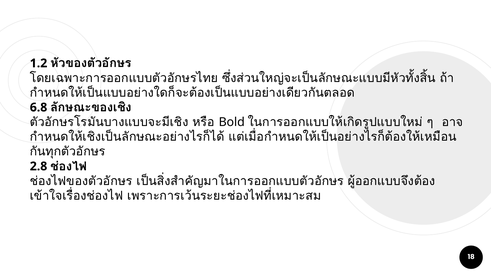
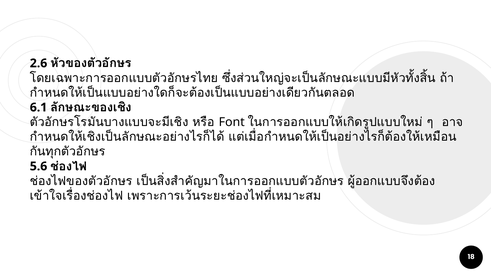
1.2: 1.2 -> 2.6
6.8: 6.8 -> 6.1
Bold: Bold -> Font
2.8: 2.8 -> 5.6
